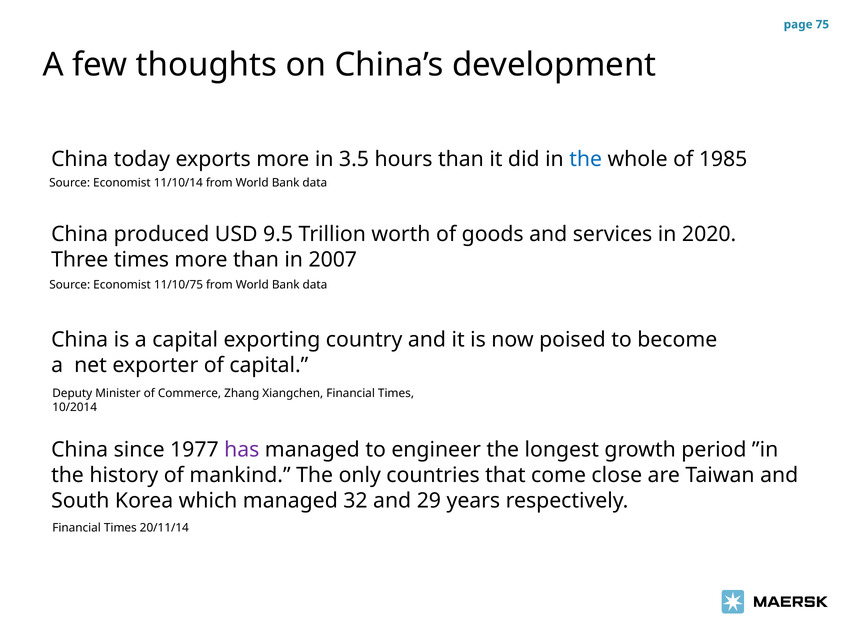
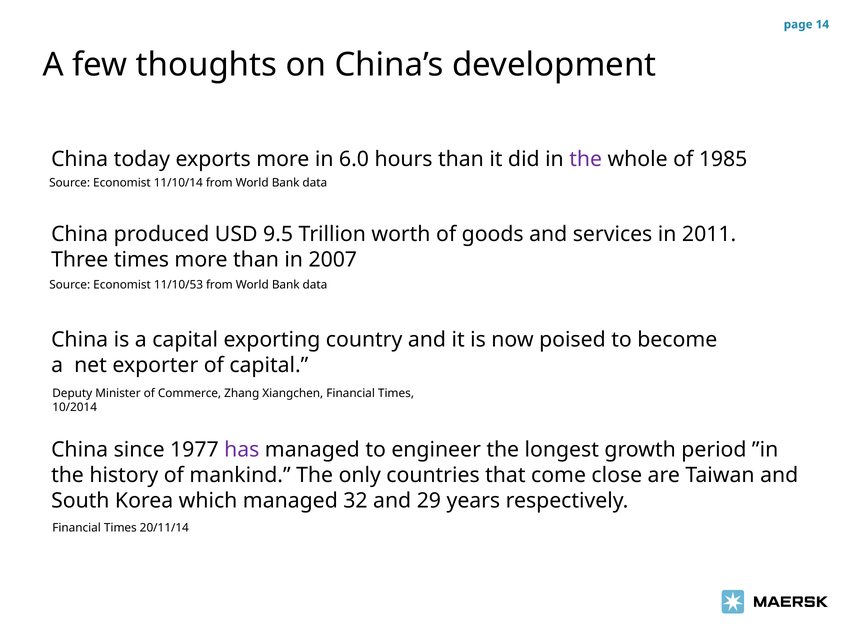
75: 75 -> 14
3.5: 3.5 -> 6.0
the at (586, 159) colour: blue -> purple
2020: 2020 -> 2011
11/10/75: 11/10/75 -> 11/10/53
